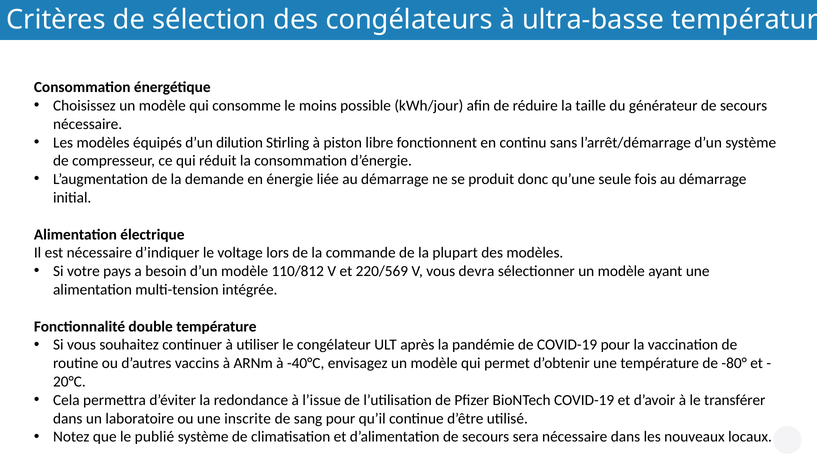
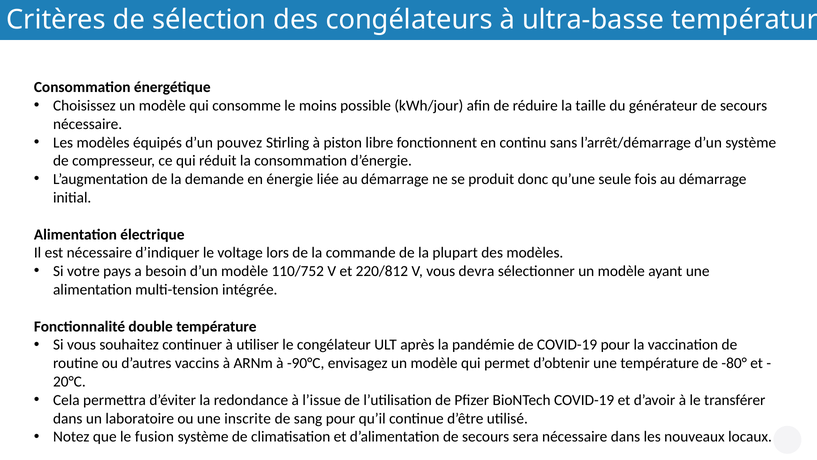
dilution: dilution -> pouvez
110/812: 110/812 -> 110/752
220/569: 220/569 -> 220/812
-40°C: -40°C -> -90°C
publié: publié -> fusion
